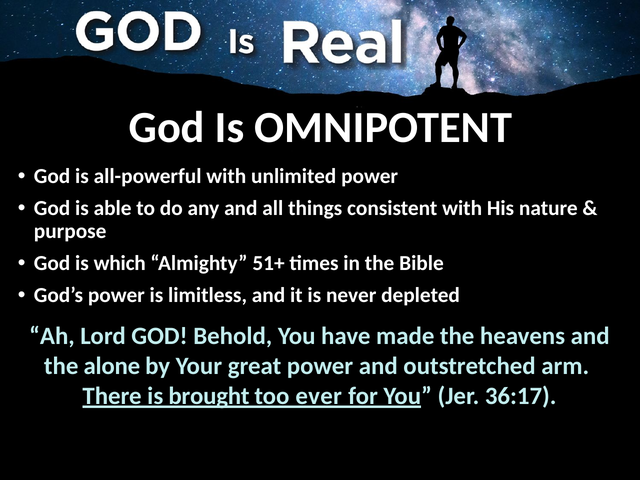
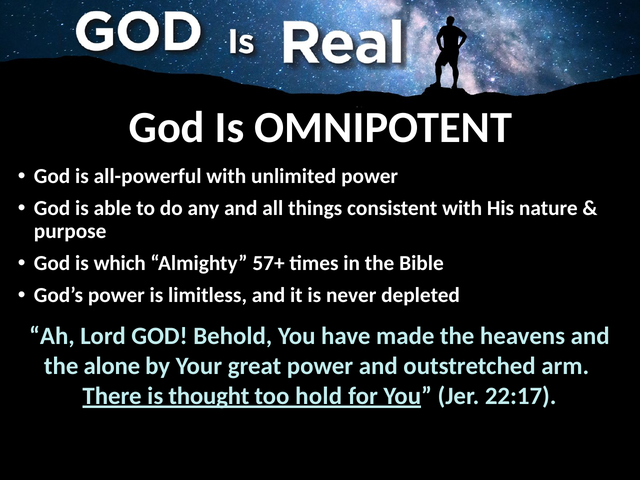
51+: 51+ -> 57+
brought: brought -> thought
ever: ever -> hold
36:17: 36:17 -> 22:17
